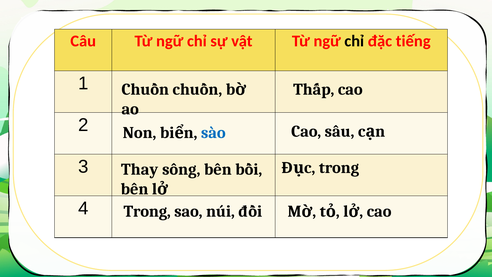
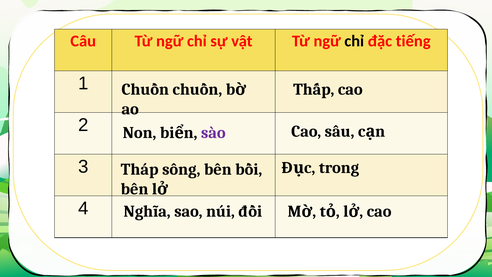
sào colour: blue -> purple
Thay: Thay -> Tháp
Trong at (147, 211): Trong -> Nghĩa
